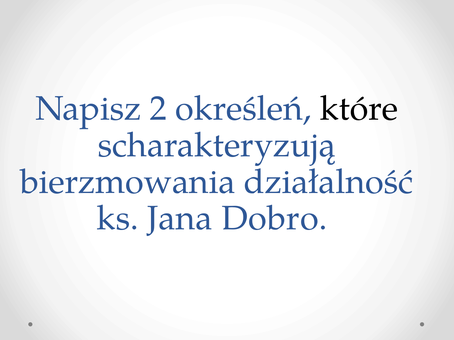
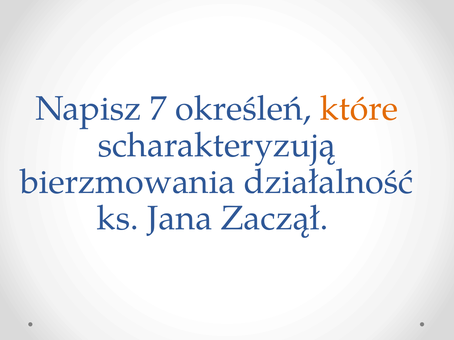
2: 2 -> 7
które colour: black -> orange
Dobro: Dobro -> Zaczął
